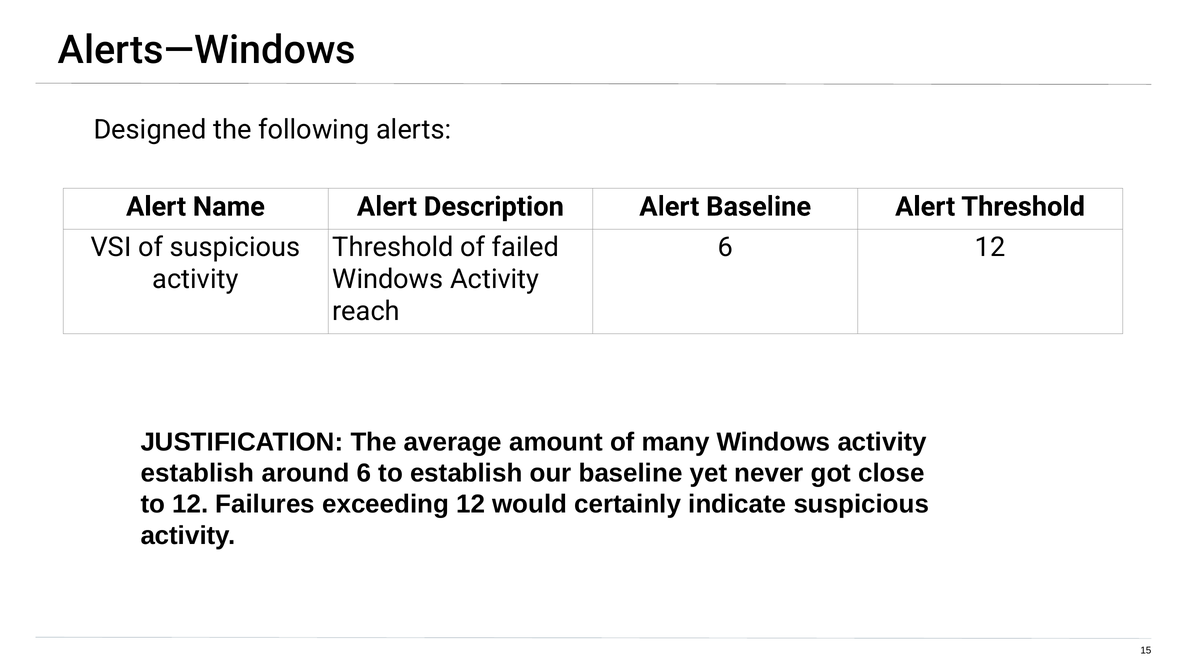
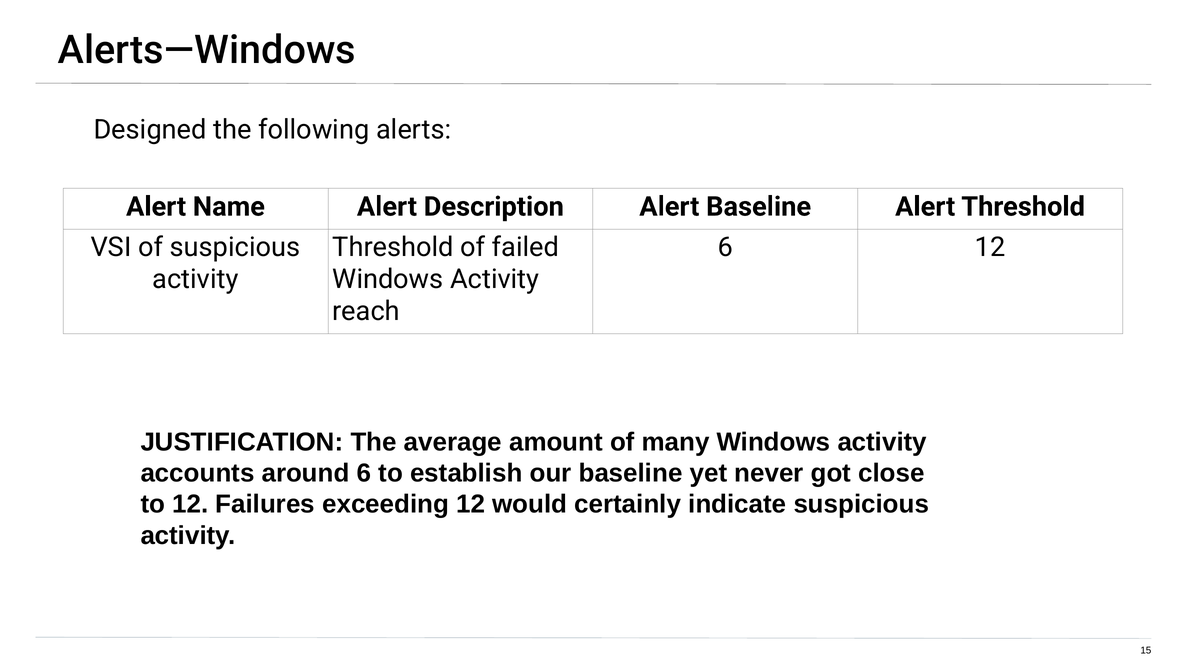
establish at (197, 473): establish -> accounts
